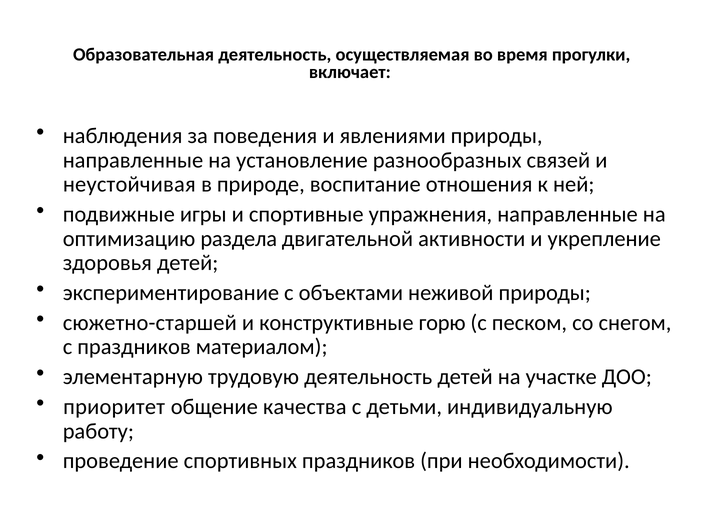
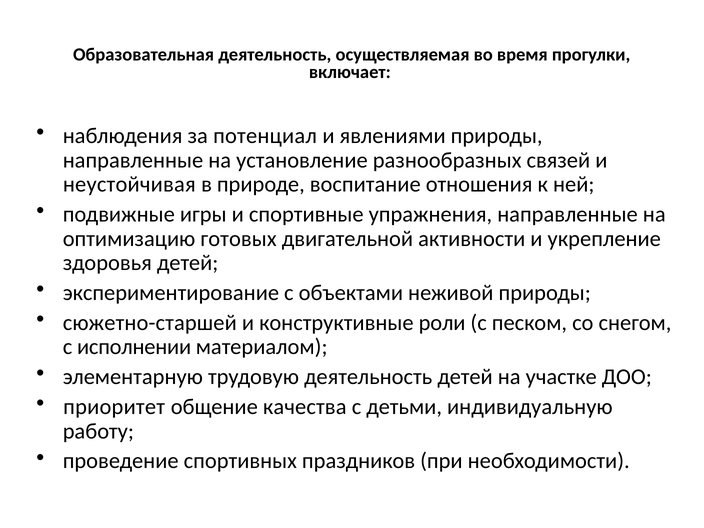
поведения: поведения -> потенциал
раздела: раздела -> готовых
горю: горю -> роли
с праздников: праздников -> исполнении
